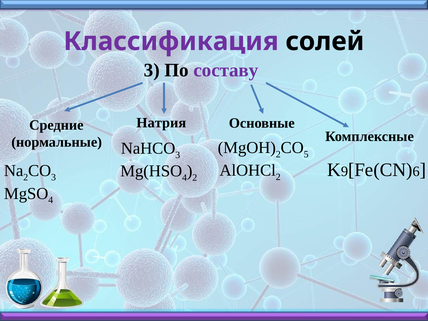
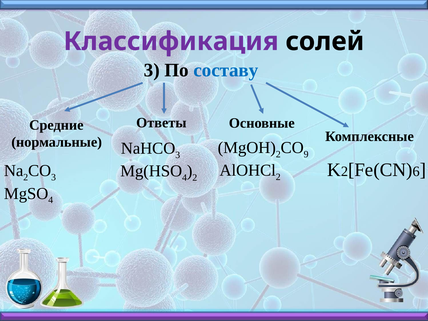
составу colour: purple -> blue
Натрия: Натрия -> Ответы
5: 5 -> 9
9 at (345, 171): 9 -> 2
